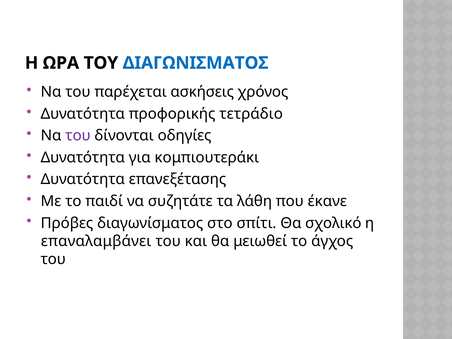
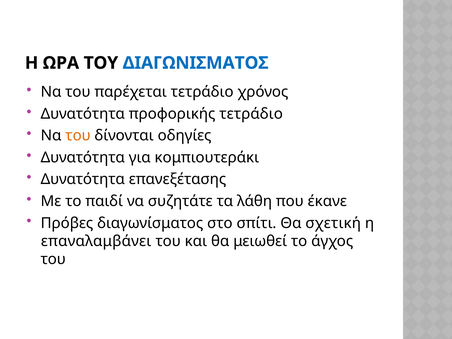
παρέχεται ασκήσεις: ασκήσεις -> τετράδιο
του at (78, 136) colour: purple -> orange
σχολικό: σχολικό -> σχετική
